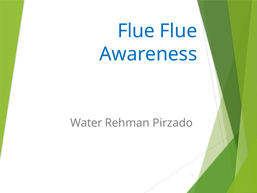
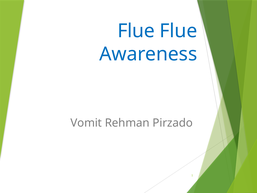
Water: Water -> Vomit
